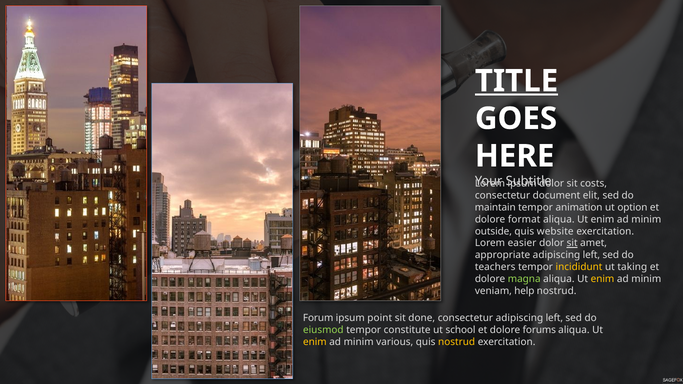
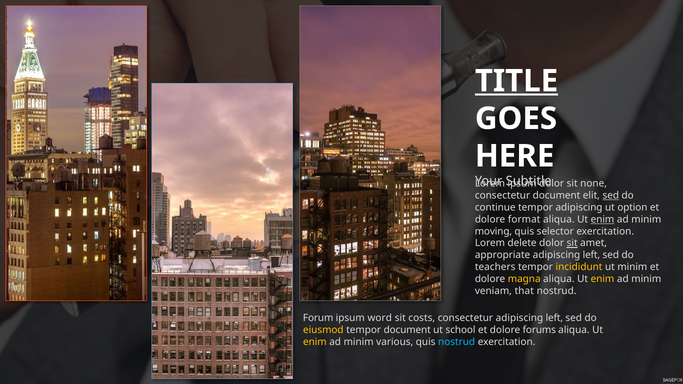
costs: costs -> none
sed at (611, 195) underline: none -> present
maintain: maintain -> continue
tempor animation: animation -> adipiscing
enim at (602, 219) underline: none -> present
outside: outside -> moving
website: website -> selector
easier: easier -> delete
ut taking: taking -> minim
magna colour: light green -> yellow
help: help -> that
point: point -> word
done: done -> costs
eiusmod colour: light green -> yellow
tempor constitute: constitute -> document
nostrud at (457, 342) colour: yellow -> light blue
